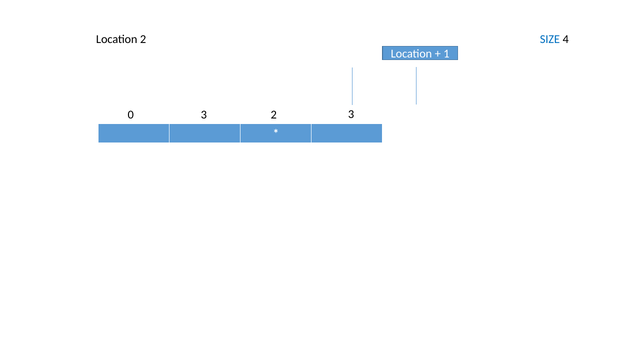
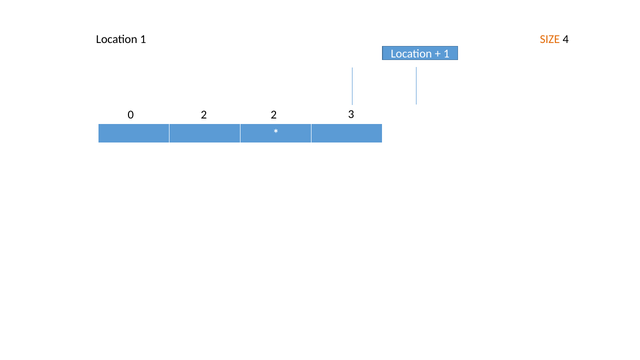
Location 2: 2 -> 1
SIZE colour: blue -> orange
0 3: 3 -> 2
